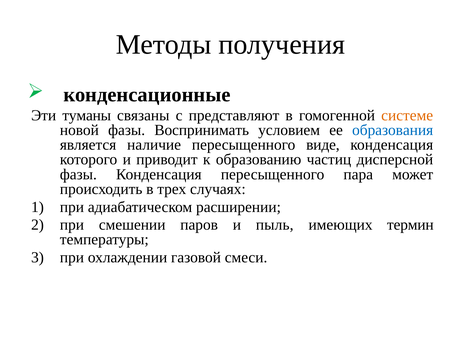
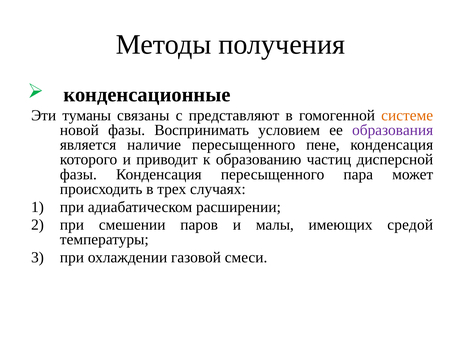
образования colour: blue -> purple
виде: виде -> пене
пыль: пыль -> малы
термин: термин -> средой
